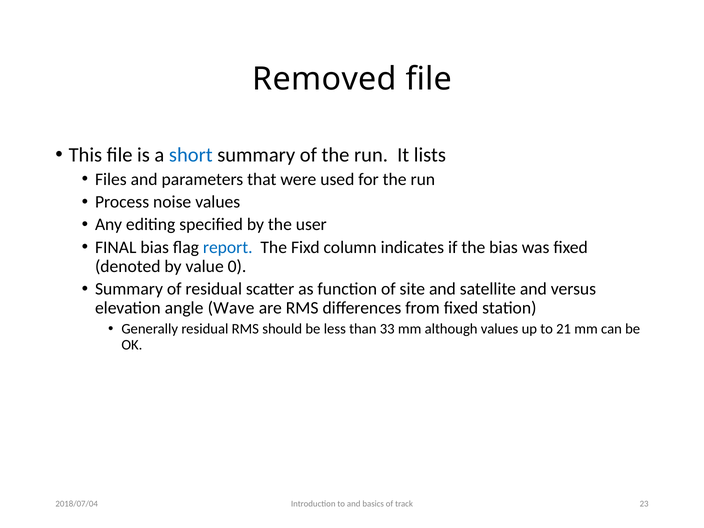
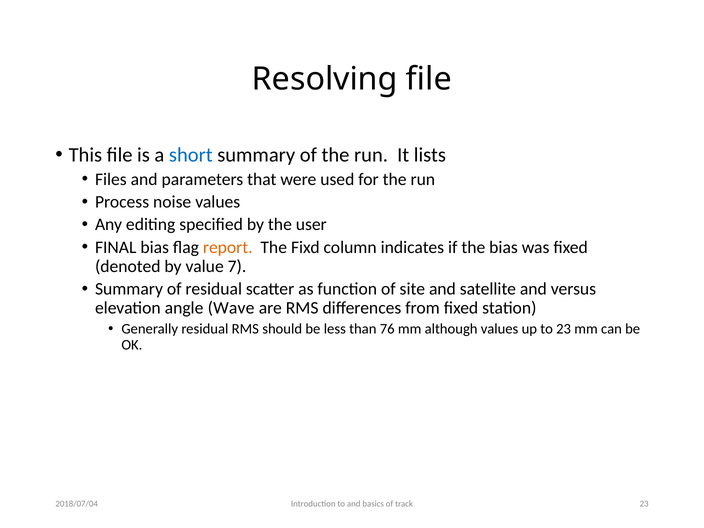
Removed: Removed -> Resolving
report colour: blue -> orange
0: 0 -> 7
33: 33 -> 76
to 21: 21 -> 23
